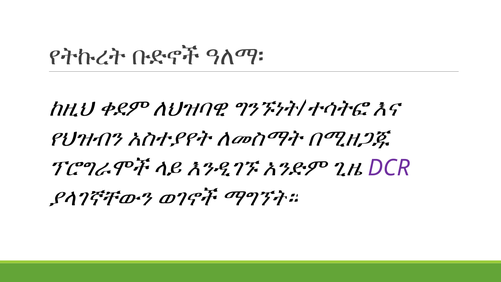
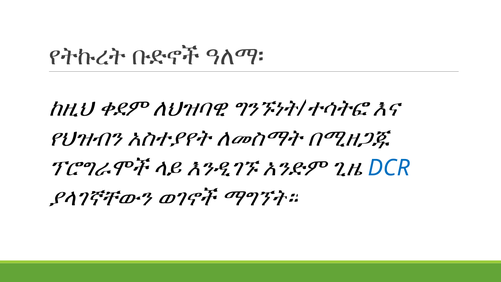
DCR colour: purple -> blue
